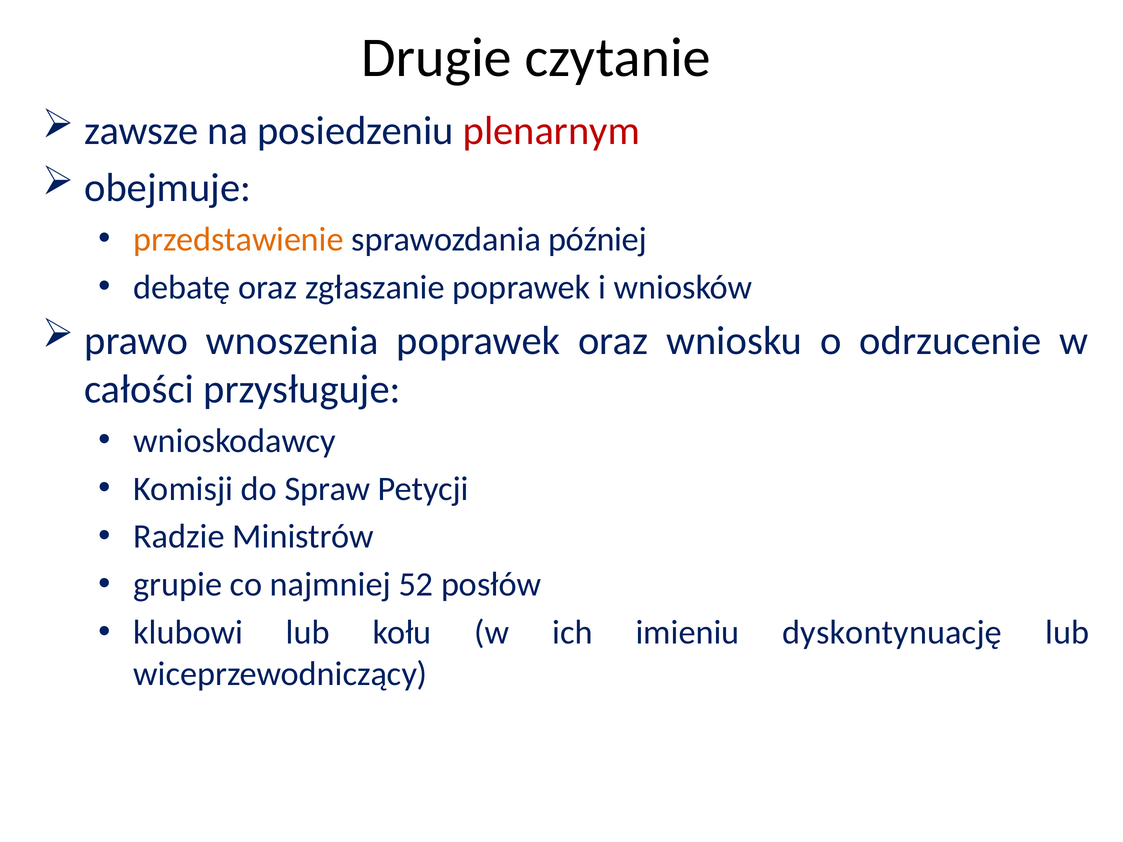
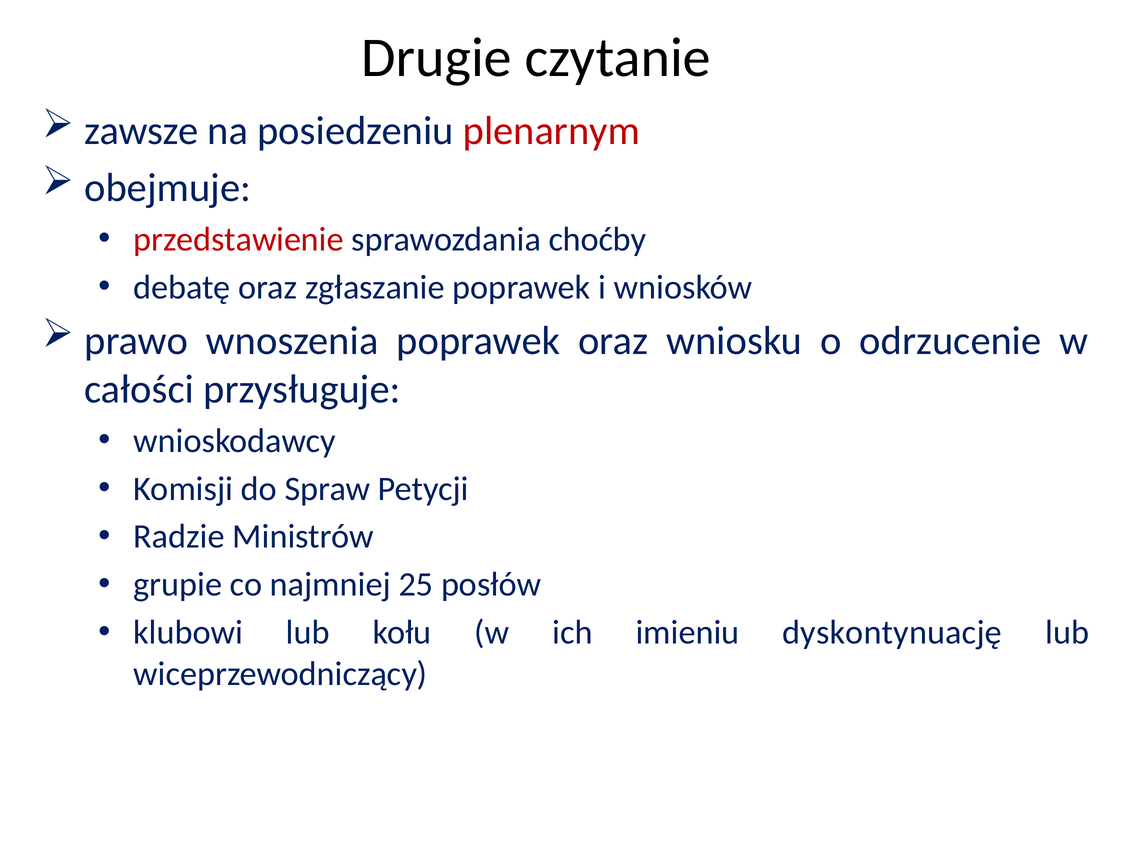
przedstawienie colour: orange -> red
później: później -> choćby
52: 52 -> 25
